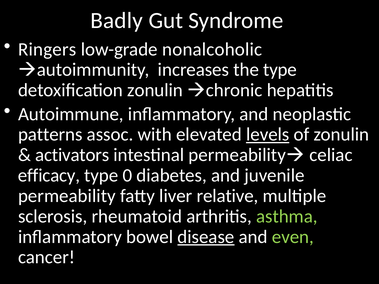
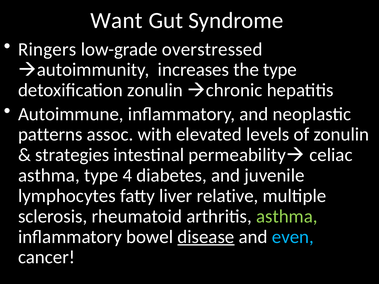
Badly: Badly -> Want
nonalcoholic: nonalcoholic -> overstressed
levels underline: present -> none
activators: activators -> strategies
efficacy at (49, 176): efficacy -> asthma
0: 0 -> 4
permeability: permeability -> lymphocytes
even colour: light green -> light blue
